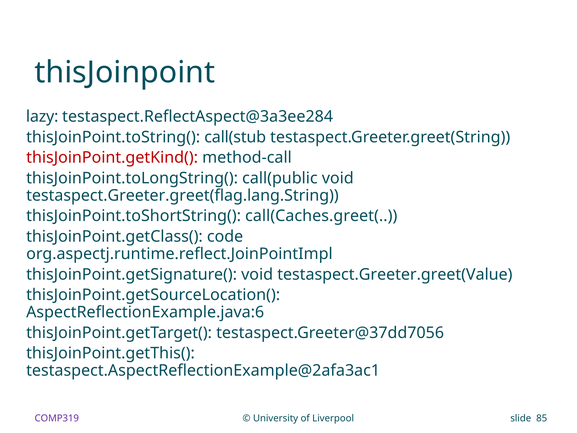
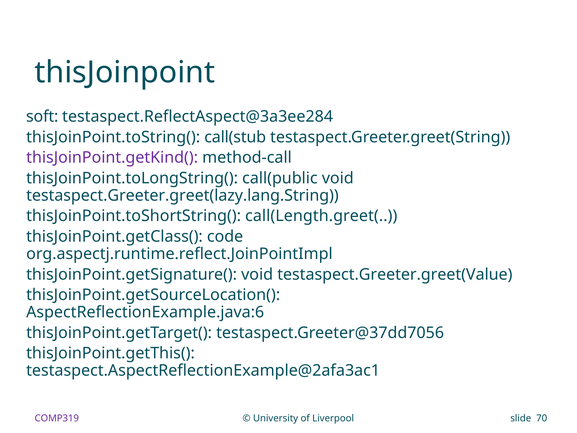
lazy: lazy -> soft
thisJoinPoint.getKind( colour: red -> purple
testaspect.Greeter.greet(flag.lang.String: testaspect.Greeter.greet(flag.lang.String -> testaspect.Greeter.greet(lazy.lang.String
call(Caches.greet(: call(Caches.greet( -> call(Length.greet(
85: 85 -> 70
